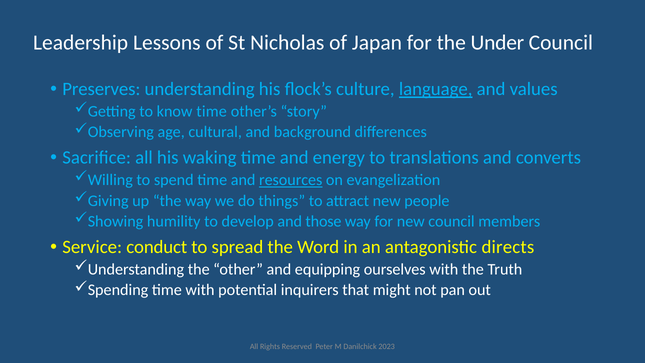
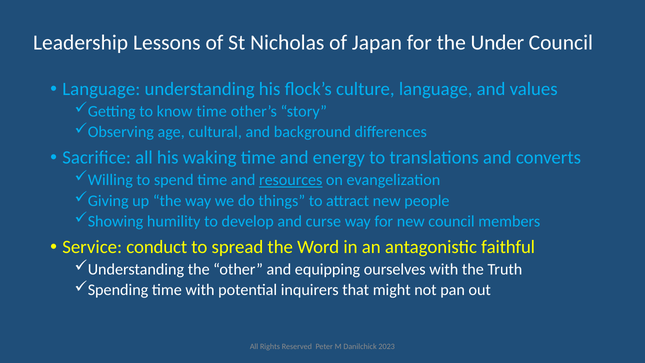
Preserves at (101, 89): Preserves -> Language
language at (436, 89) underline: present -> none
those: those -> curse
directs: directs -> faithful
